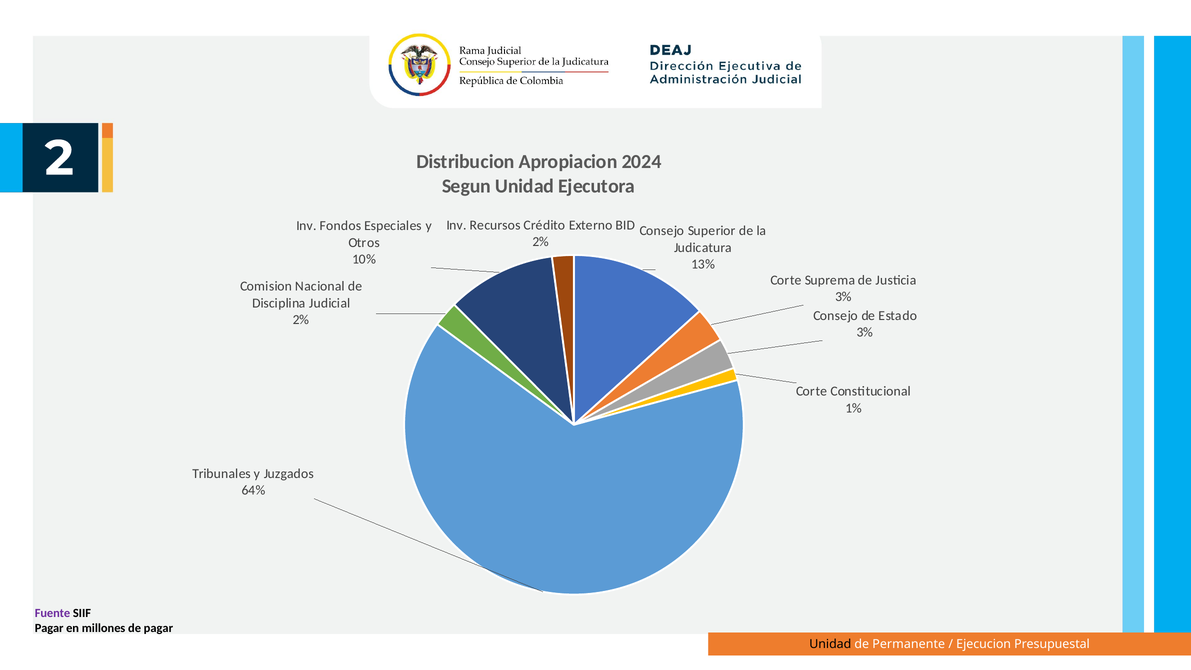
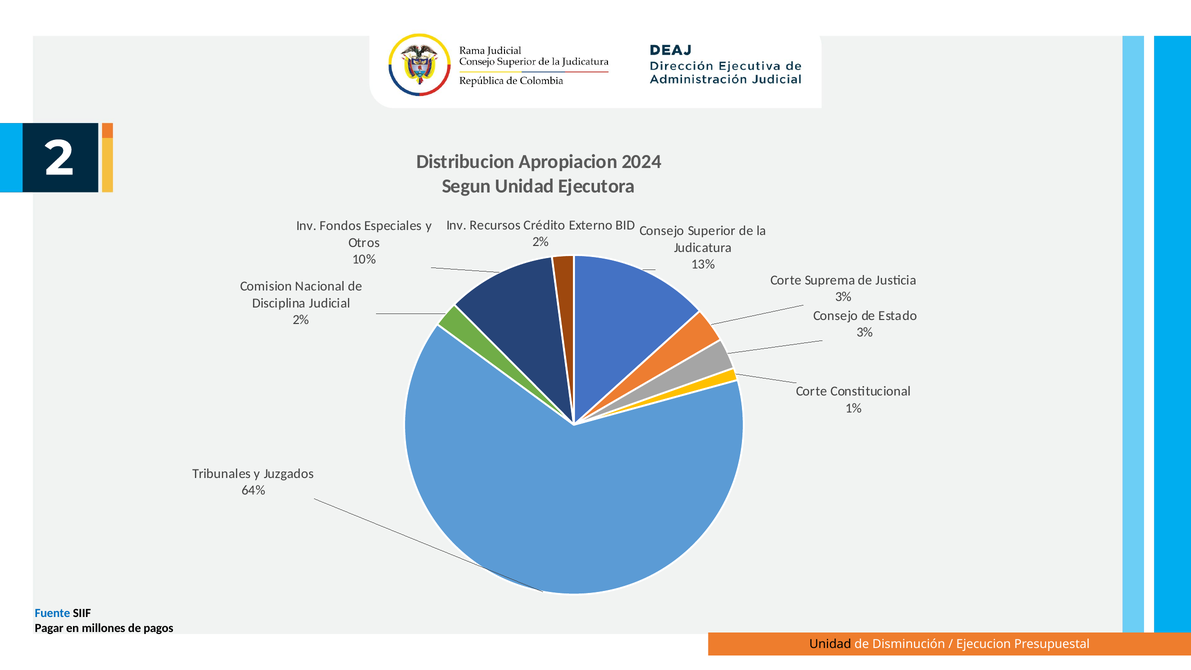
Fuente colour: purple -> blue
de pagar: pagar -> pagos
Permanente: Permanente -> Disminución
